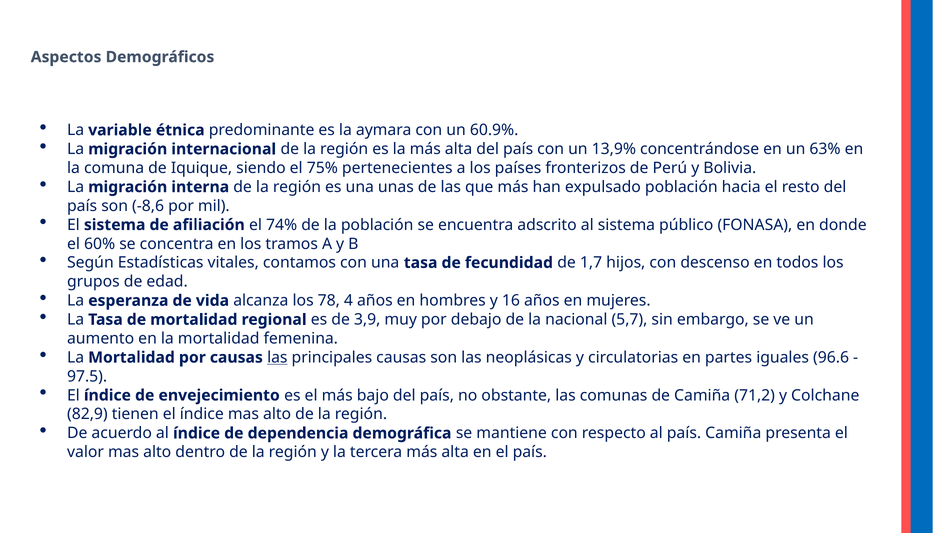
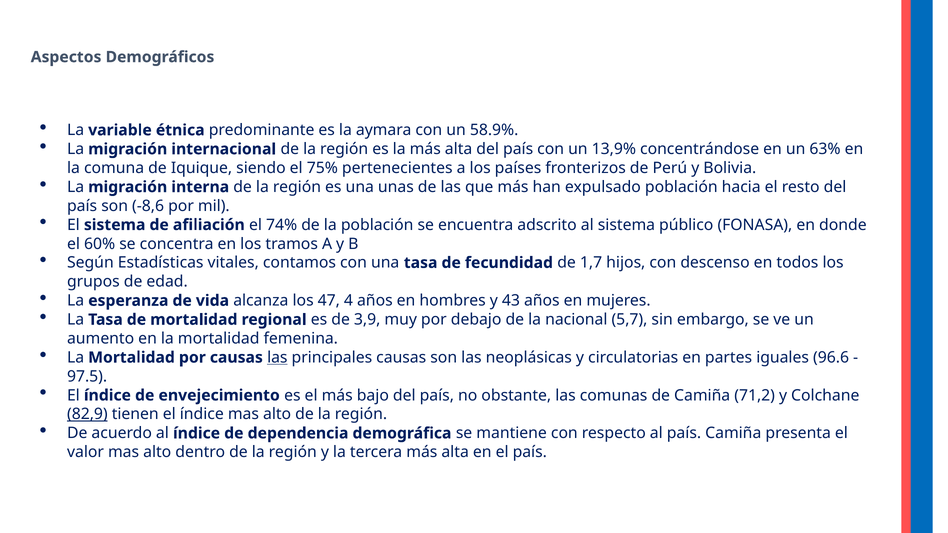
60.9%: 60.9% -> 58.9%
78: 78 -> 47
16: 16 -> 43
82,9 underline: none -> present
